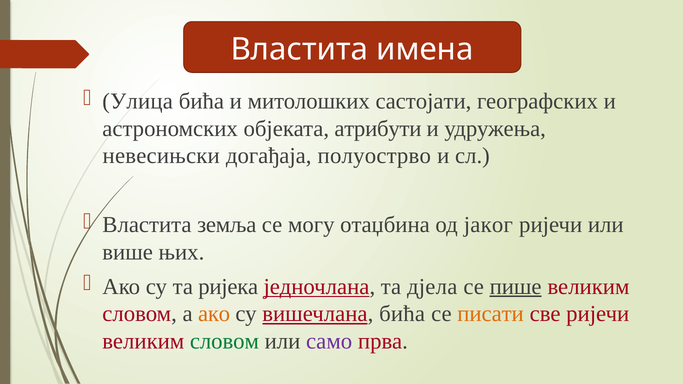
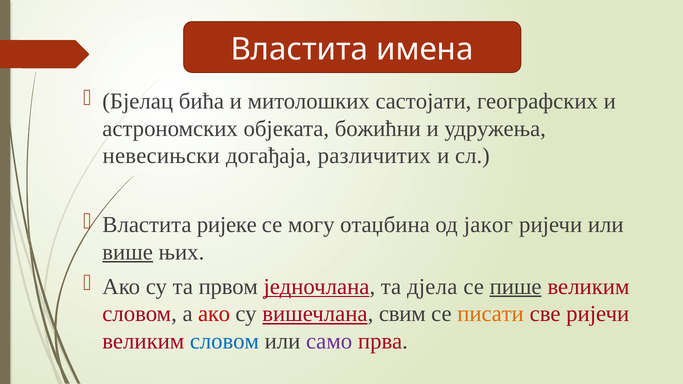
Улица: Улица -> Бјелац
атрибути: атрибути -> божићни
полуострво: полуострво -> различитих
земља: земља -> ријеке
више underline: none -> present
ријека: ријека -> првом
ако at (214, 314) colour: orange -> red
вишечлана бића: бића -> свим
словом at (224, 341) colour: green -> blue
